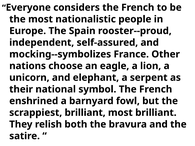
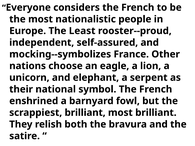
Spain: Spain -> Least
